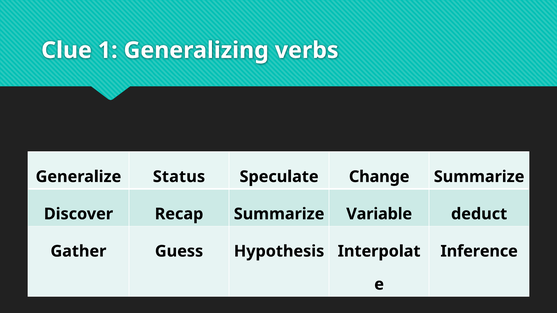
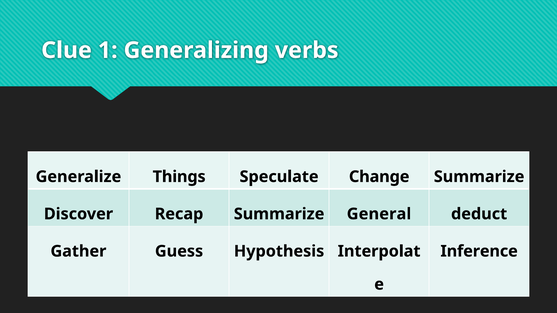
Status: Status -> Things
Variable: Variable -> General
